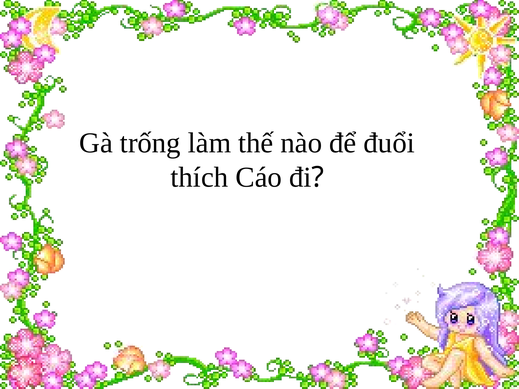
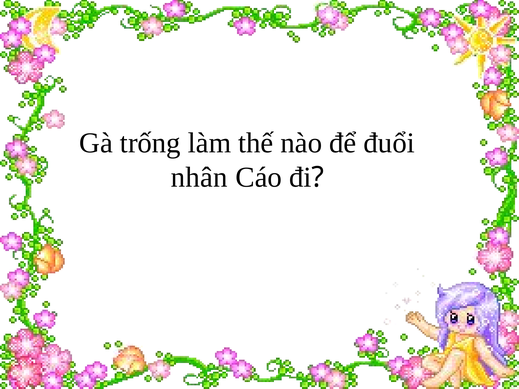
thích: thích -> nhân
